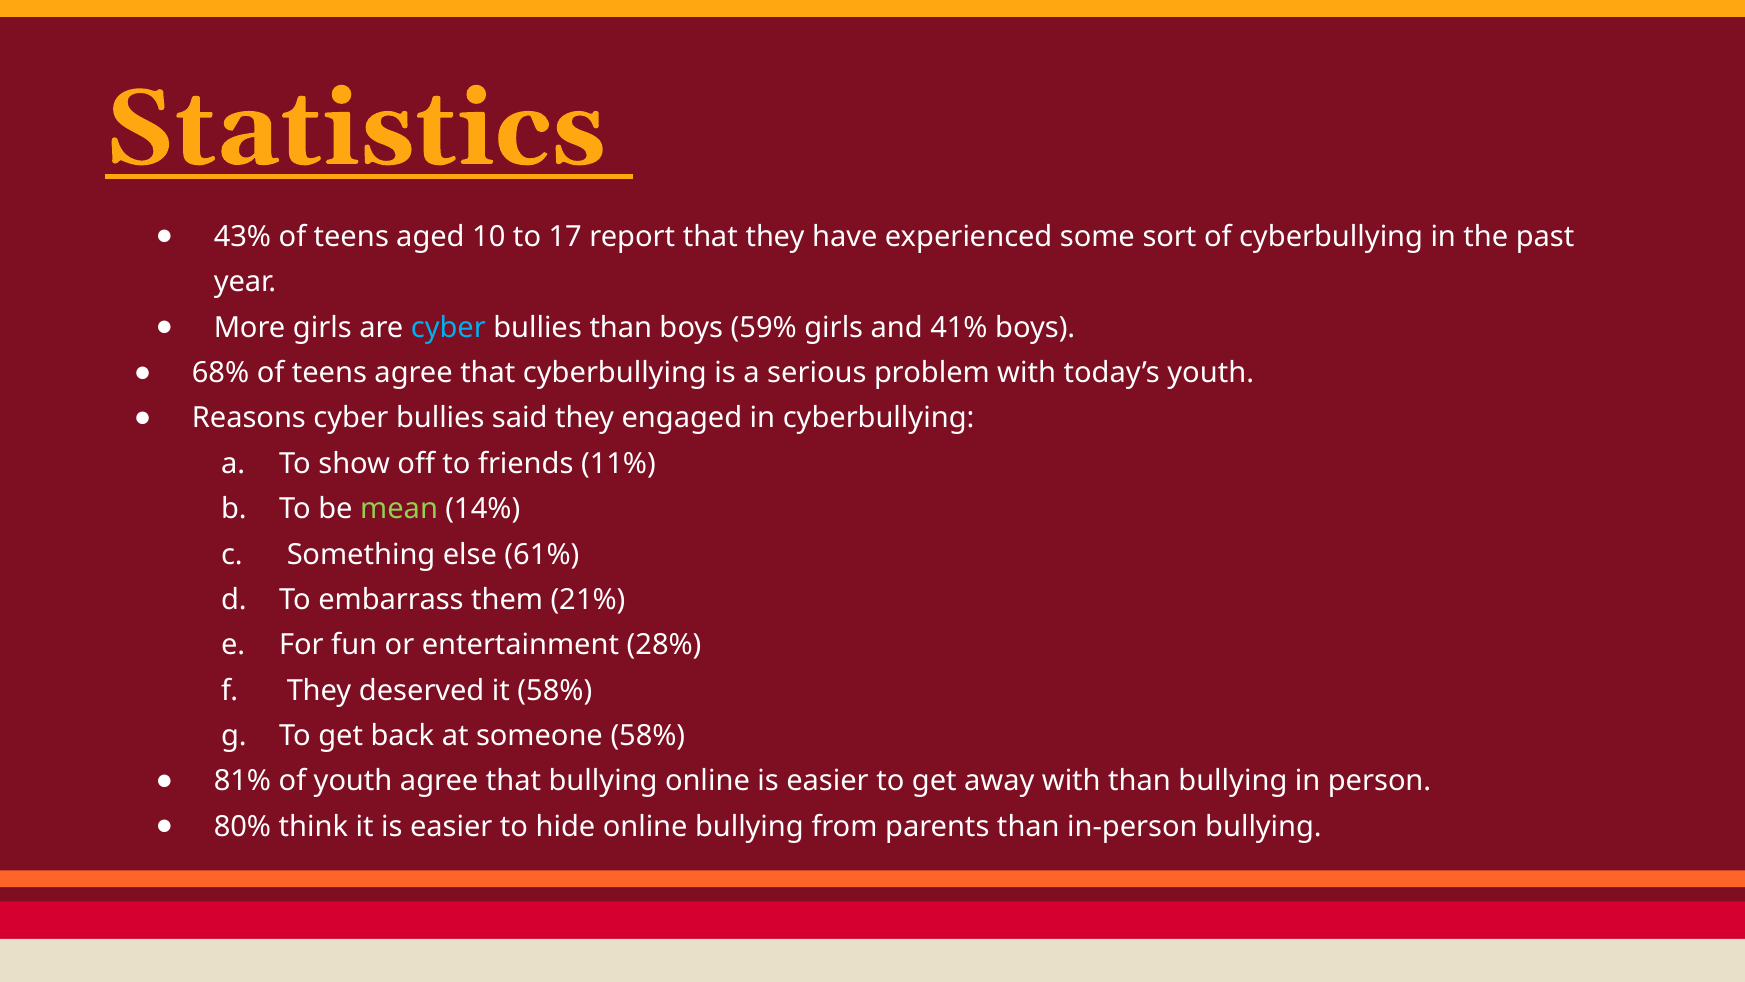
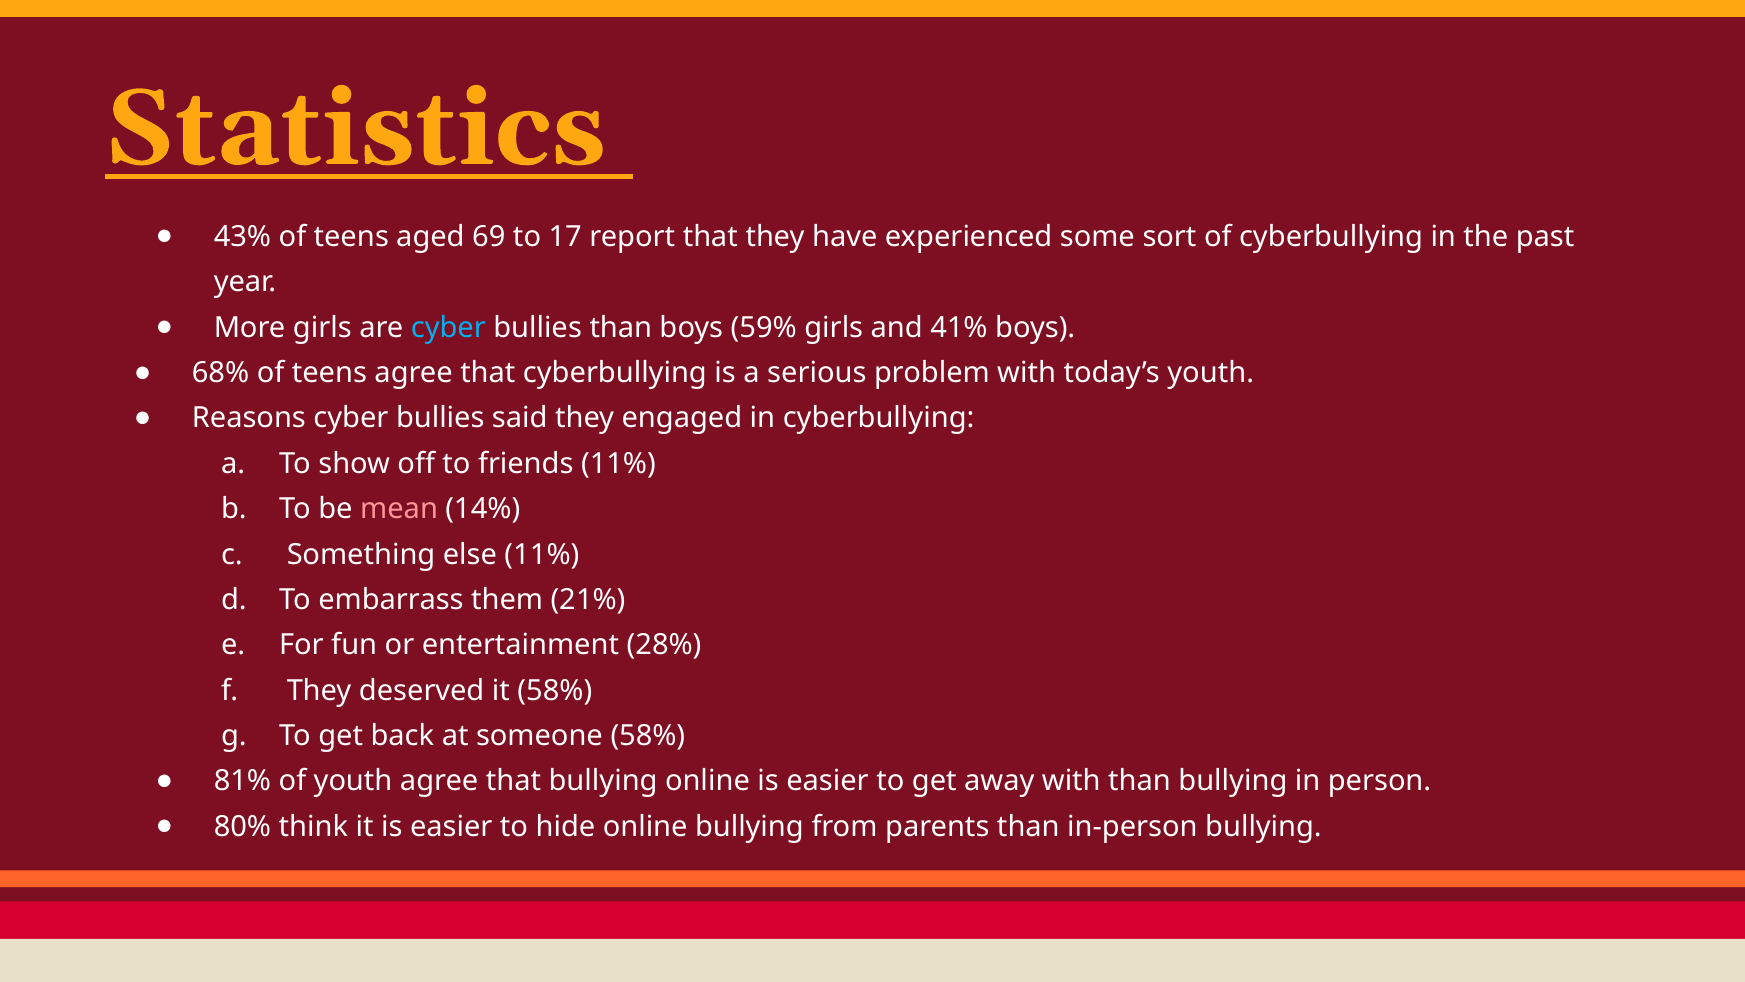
10: 10 -> 69
mean colour: light green -> pink
else 61%: 61% -> 11%
